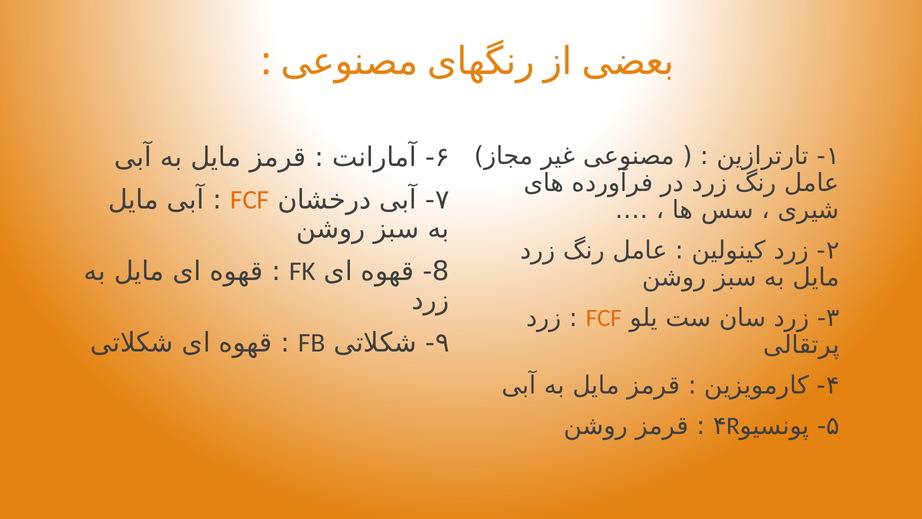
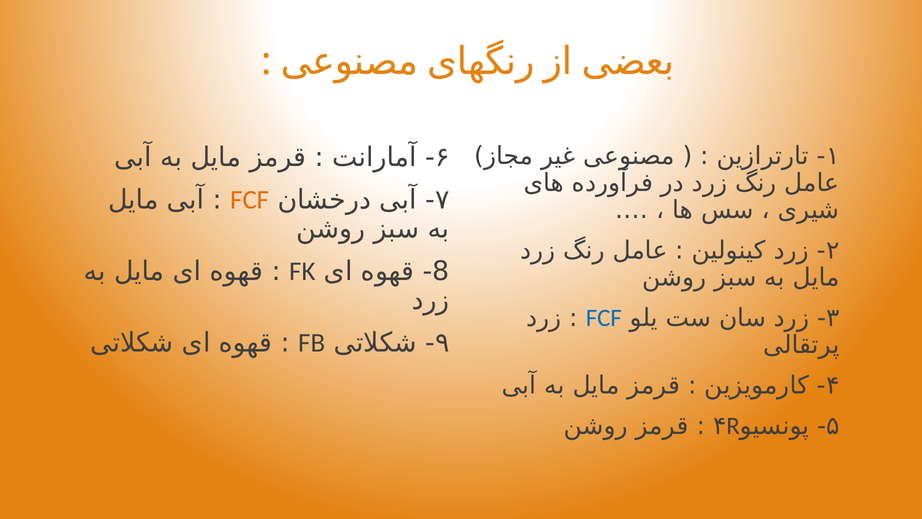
FCF at (604, 318) colour: orange -> blue
